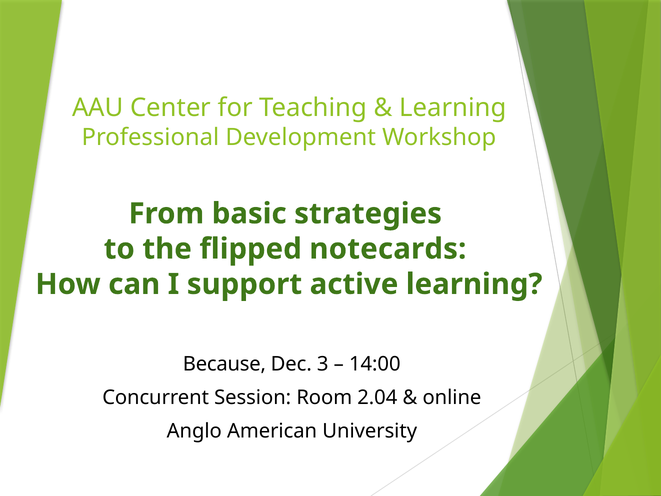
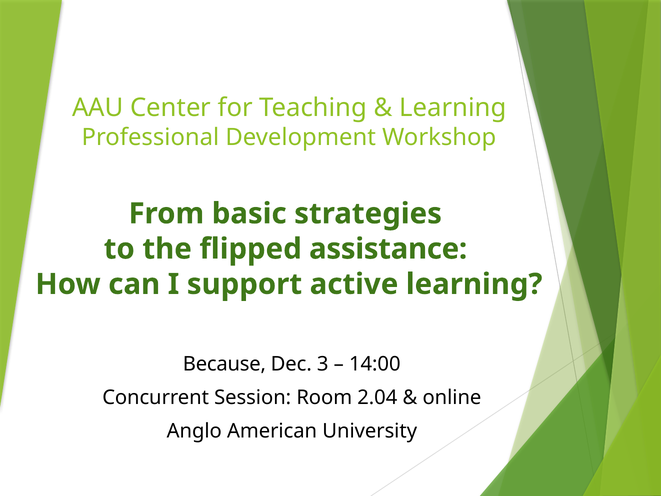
notecards: notecards -> assistance
